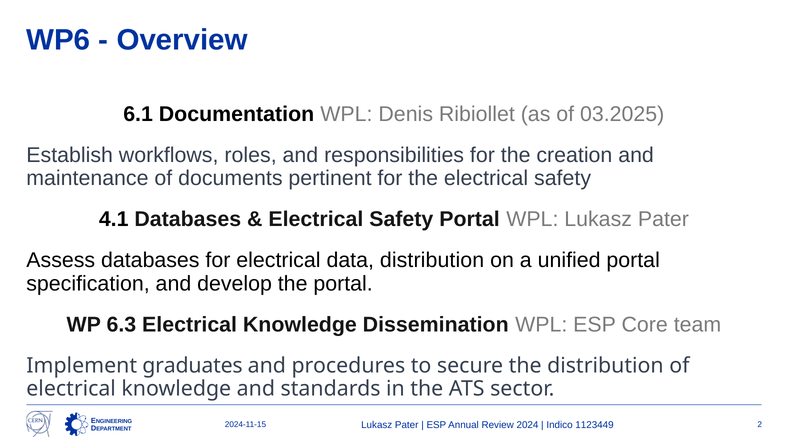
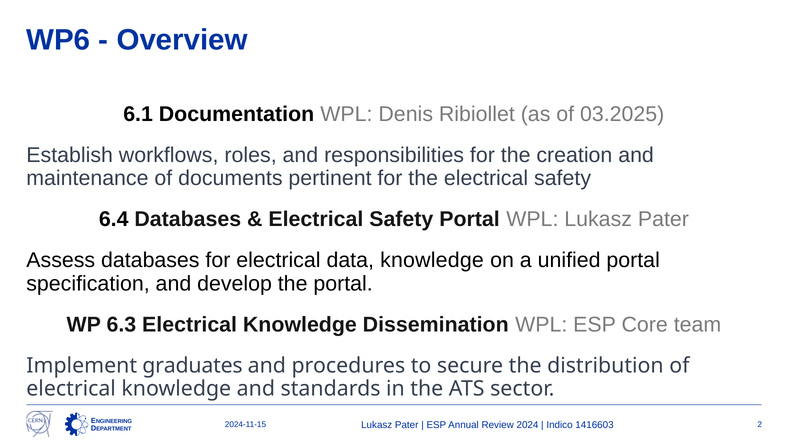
4.1: 4.1 -> 6.4
data distribution: distribution -> knowledge
1123449: 1123449 -> 1416603
